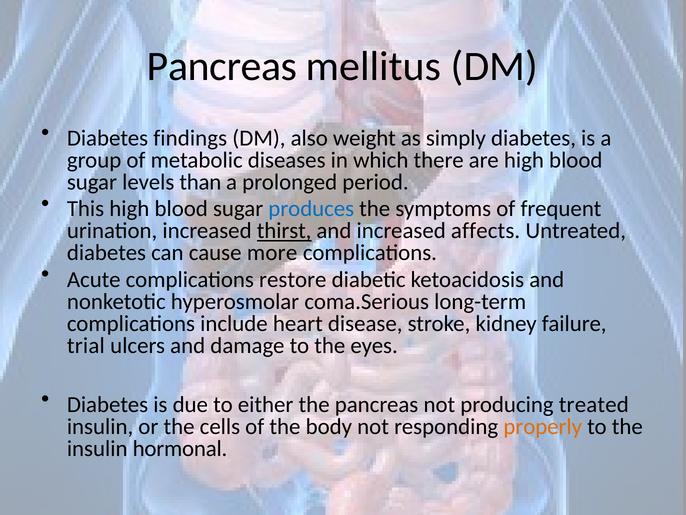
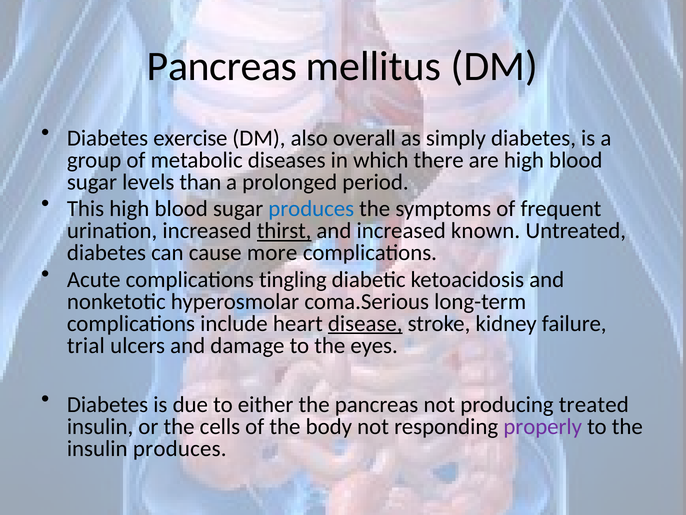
findings: findings -> exercise
weight: weight -> overall
affects: affects -> known
restore: restore -> tingling
disease underline: none -> present
properly colour: orange -> purple
insulin hormonal: hormonal -> produces
